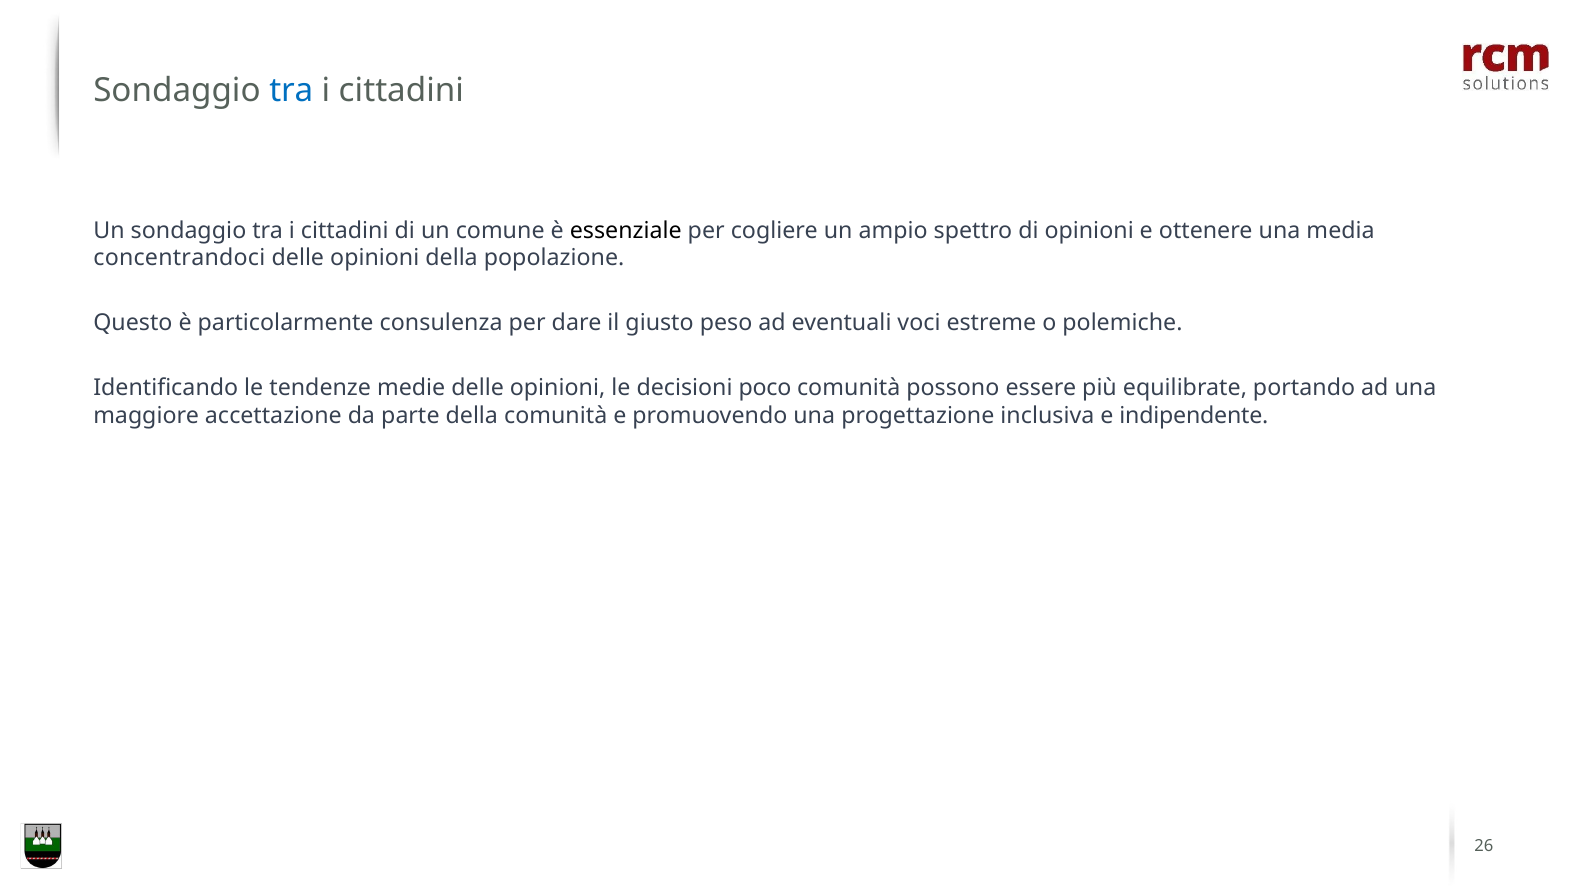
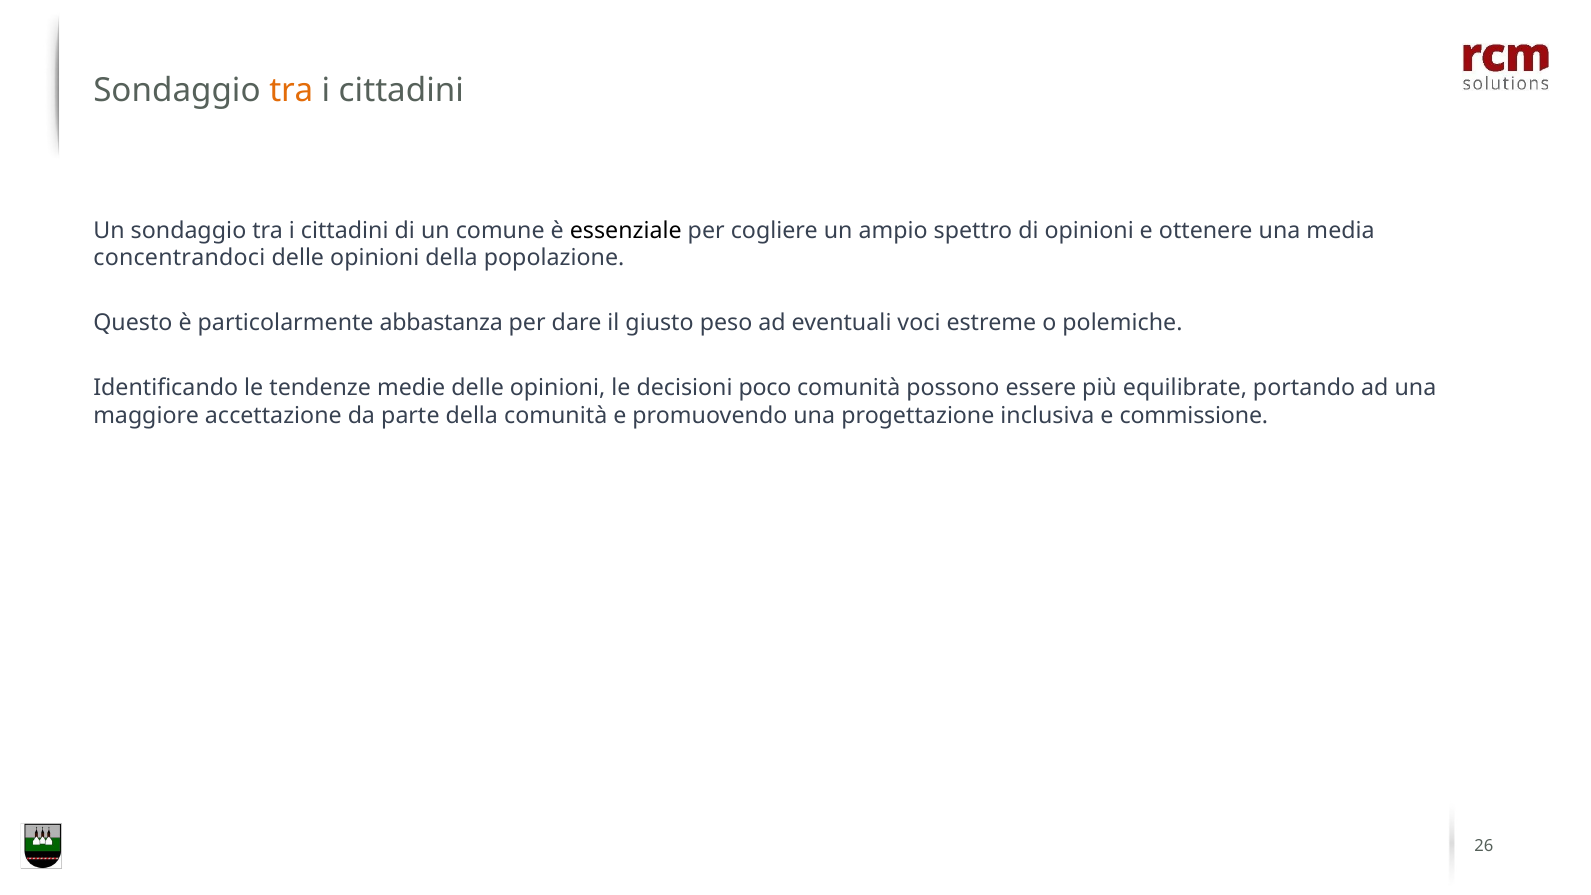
tra at (291, 90) colour: blue -> orange
consulenza: consulenza -> abbastanza
indipendente: indipendente -> commissione
